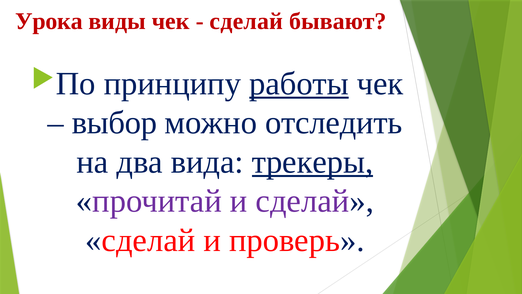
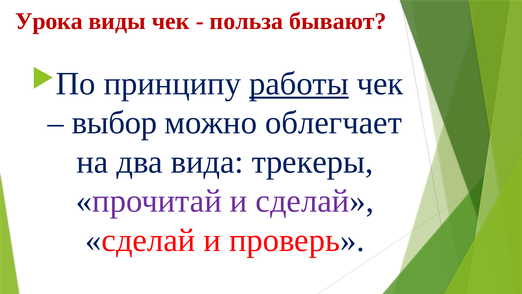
сделай at (246, 21): сделай -> польза
отследить: отследить -> облегчает
трекеры underline: present -> none
